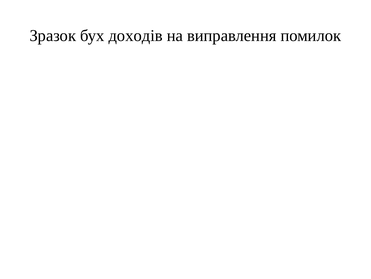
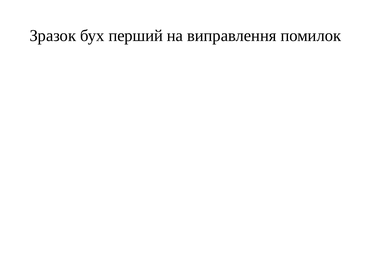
доходів: доходів -> перший
